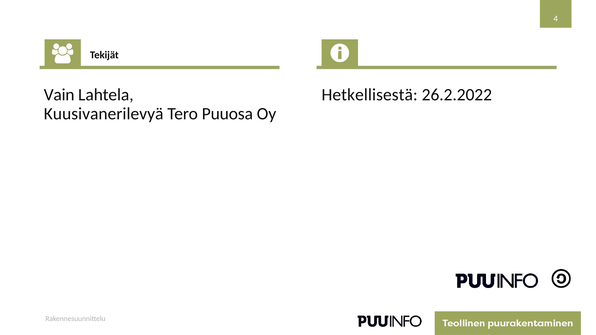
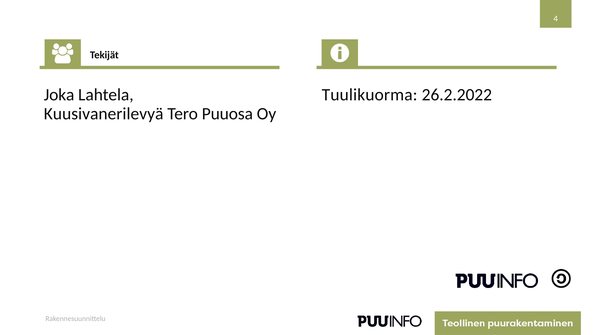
Vain: Vain -> Joka
Hetkellisestä: Hetkellisestä -> Tuulikuorma
